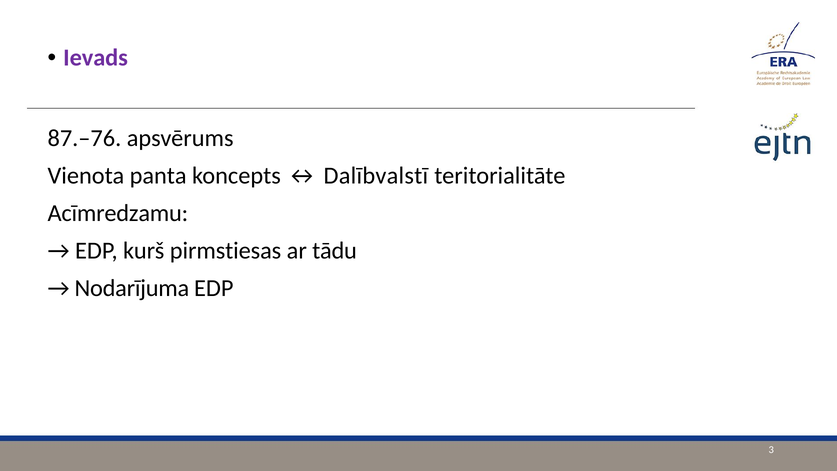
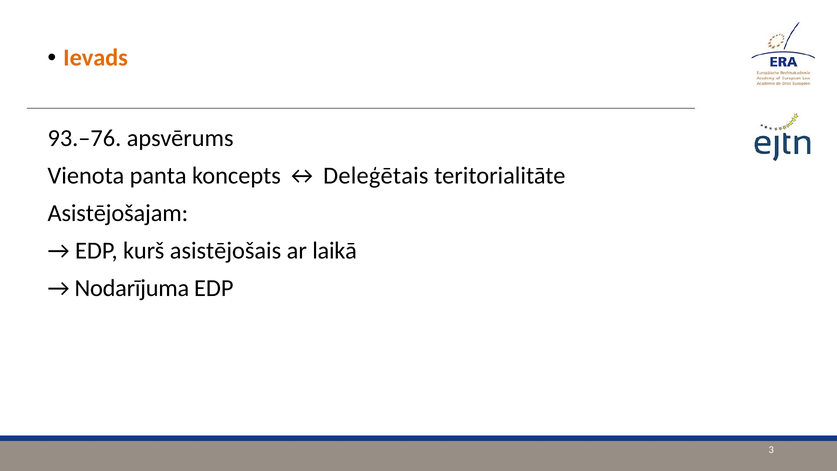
Ievads colour: purple -> orange
87.–76: 87.–76 -> 93.–76
Dalībvalstī: Dalībvalstī -> Deleģētais
Acīmredzamu: Acīmredzamu -> Asistējošajam
pirmstiesas: pirmstiesas -> asistējošais
tādu: tādu -> laikā
